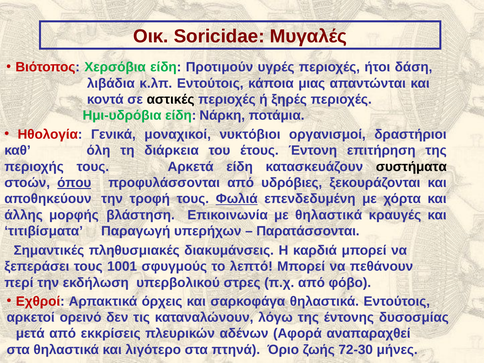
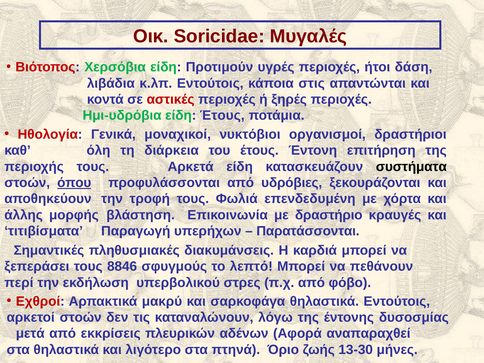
μιας: μιας -> στις
αστικές colour: black -> red
είδη Νάρκη: Νάρκη -> Έτους
Φωλιά underline: present -> none
με θηλαστικά: θηλαστικά -> δραστήριο
1001: 1001 -> 8846
όρχεις: όρχεις -> μακρύ
αρκετοί ορεινό: ορεινό -> στοών
72-30: 72-30 -> 13-30
